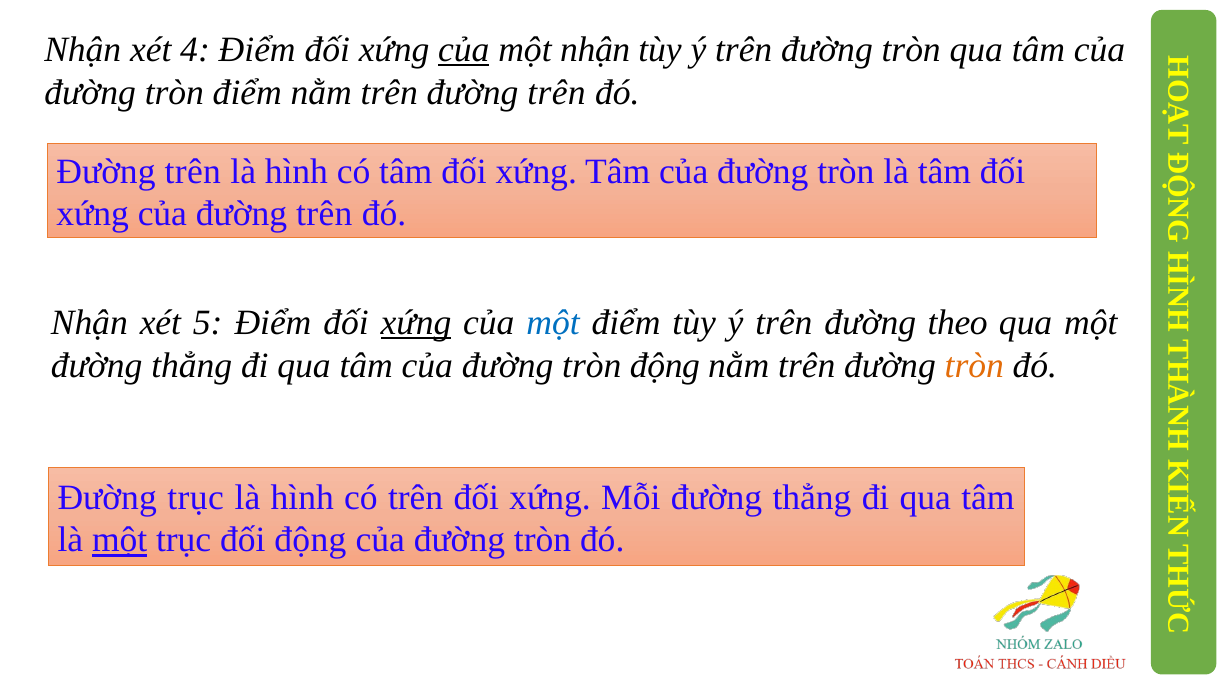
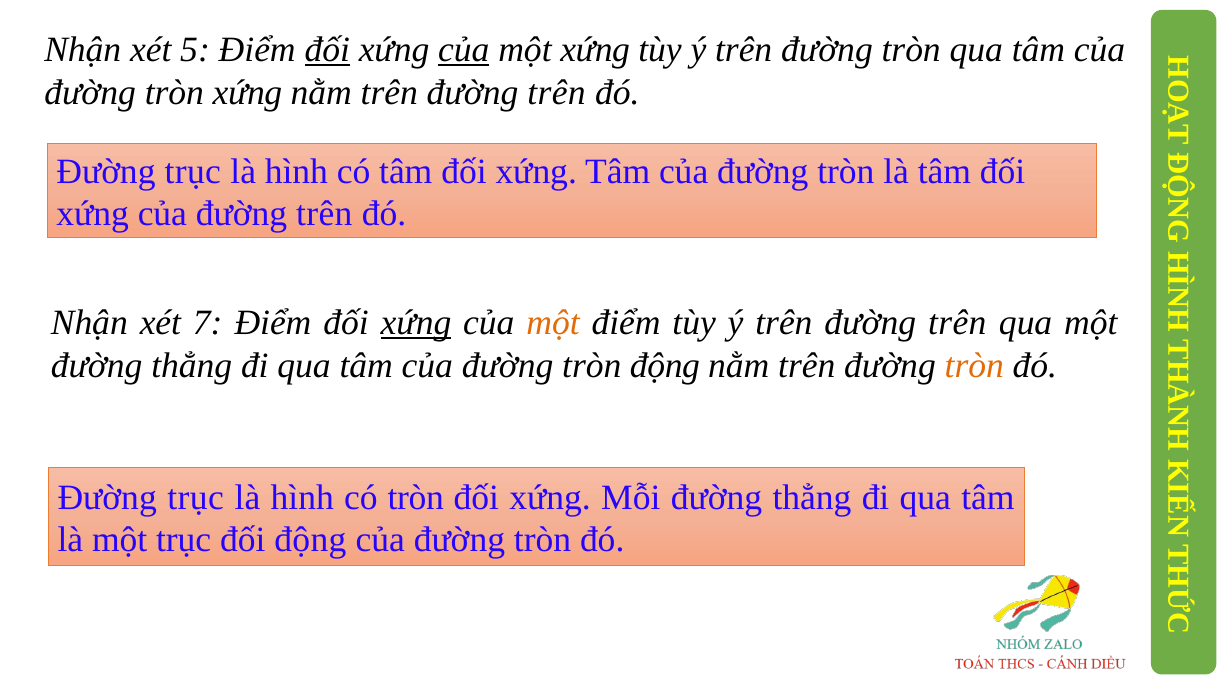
4: 4 -> 5
đối at (327, 50) underline: none -> present
một nhận: nhận -> xứng
tròn điểm: điểm -> xứng
trên at (193, 171): trên -> trục
5: 5 -> 7
một at (553, 323) colour: blue -> orange
ý trên đường theo: theo -> trên
có trên: trên -> tròn
một at (120, 540) underline: present -> none
